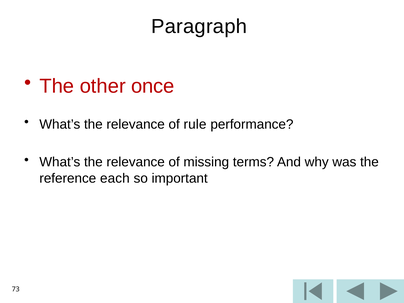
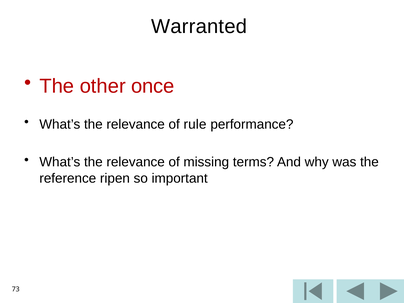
Paragraph: Paragraph -> Warranted
each: each -> ripen
